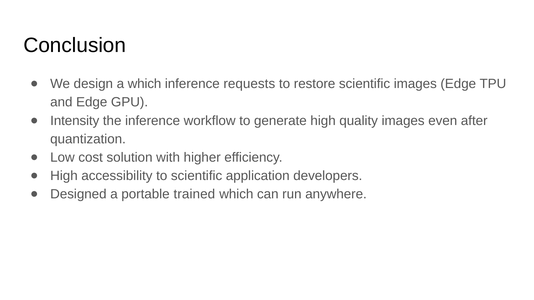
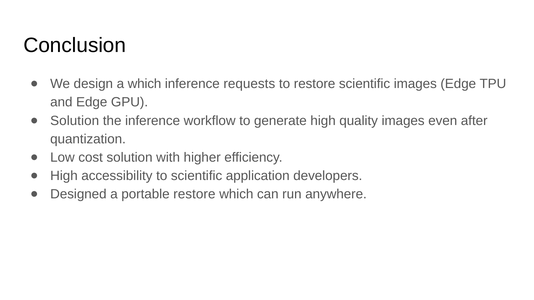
Intensity at (75, 121): Intensity -> Solution
portable trained: trained -> restore
